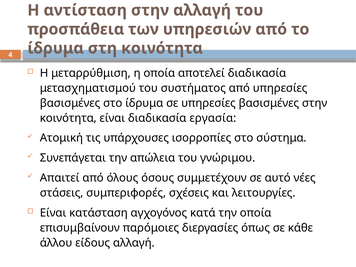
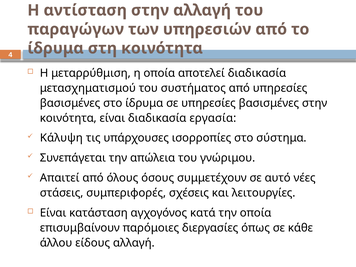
προσπάθεια: προσπάθεια -> παραγώγων
Ατομική: Ατομική -> Κάλυψη
